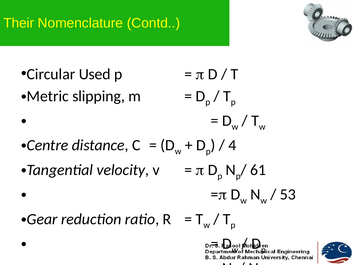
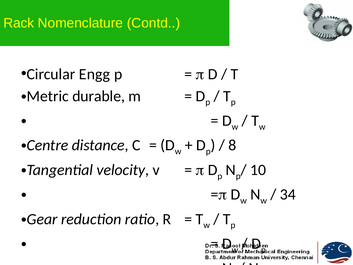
Their: Their -> Rack
Used: Used -> Engg
slipping: slipping -> durable
4: 4 -> 8
61: 61 -> 10
53: 53 -> 34
